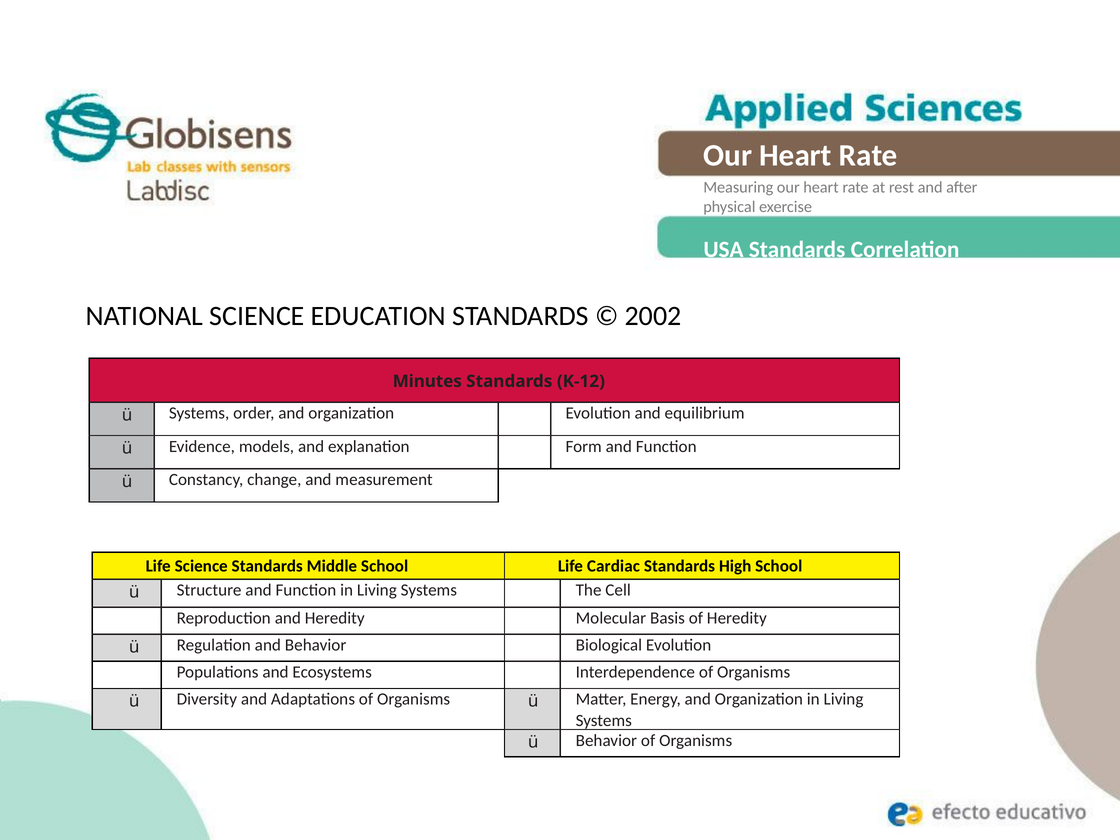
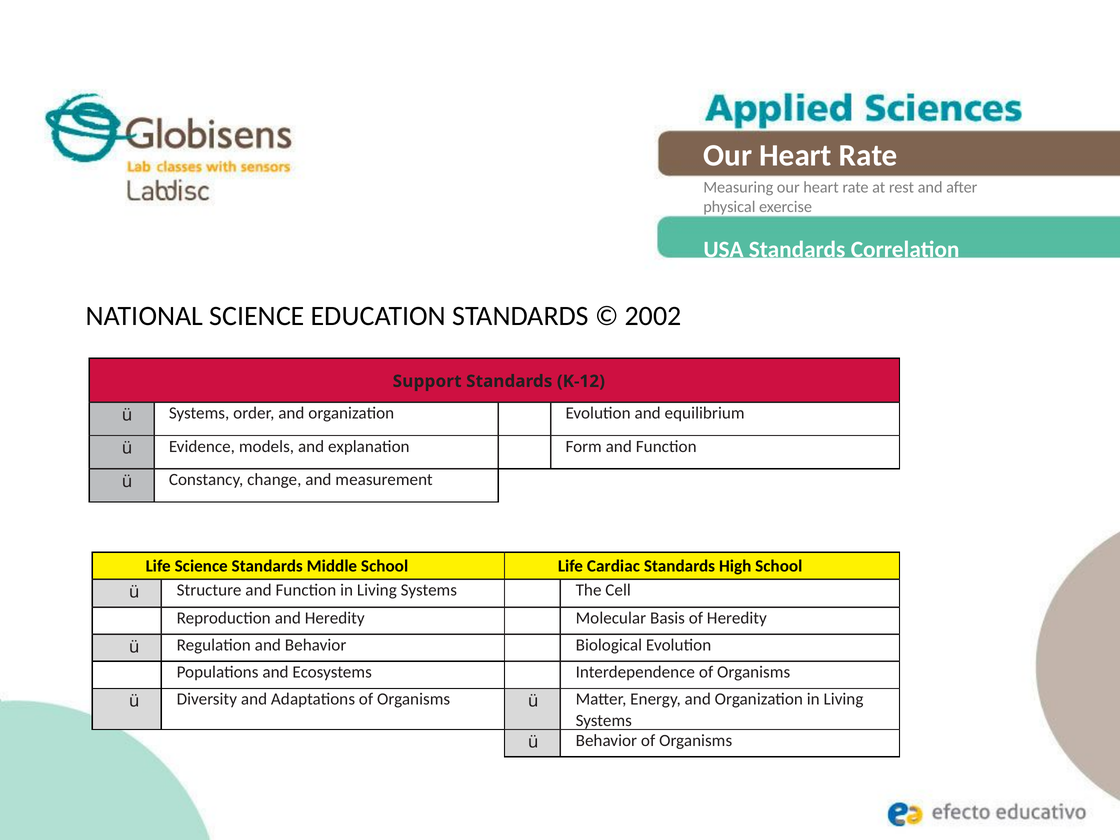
Minutes: Minutes -> Support
